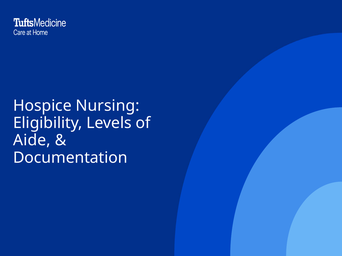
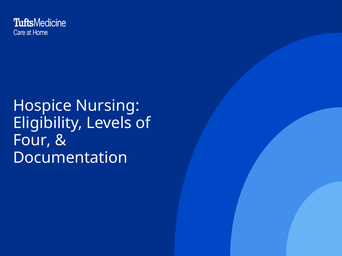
Aide: Aide -> Four
